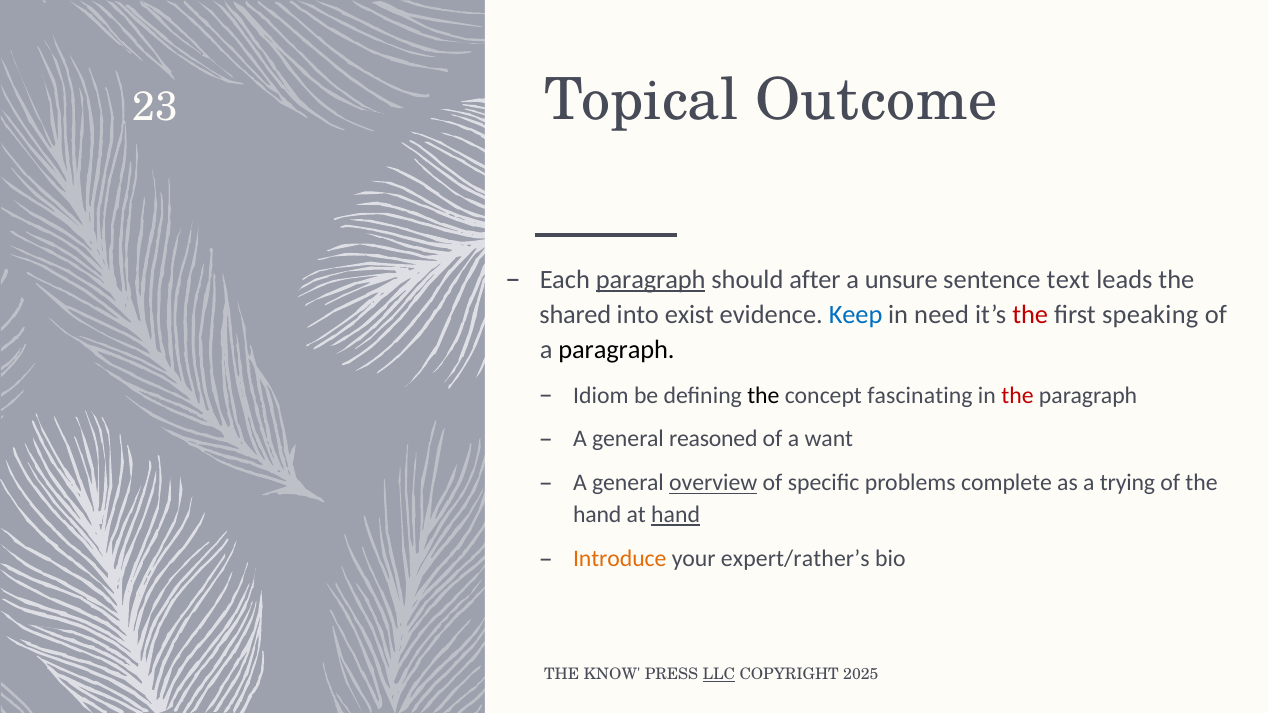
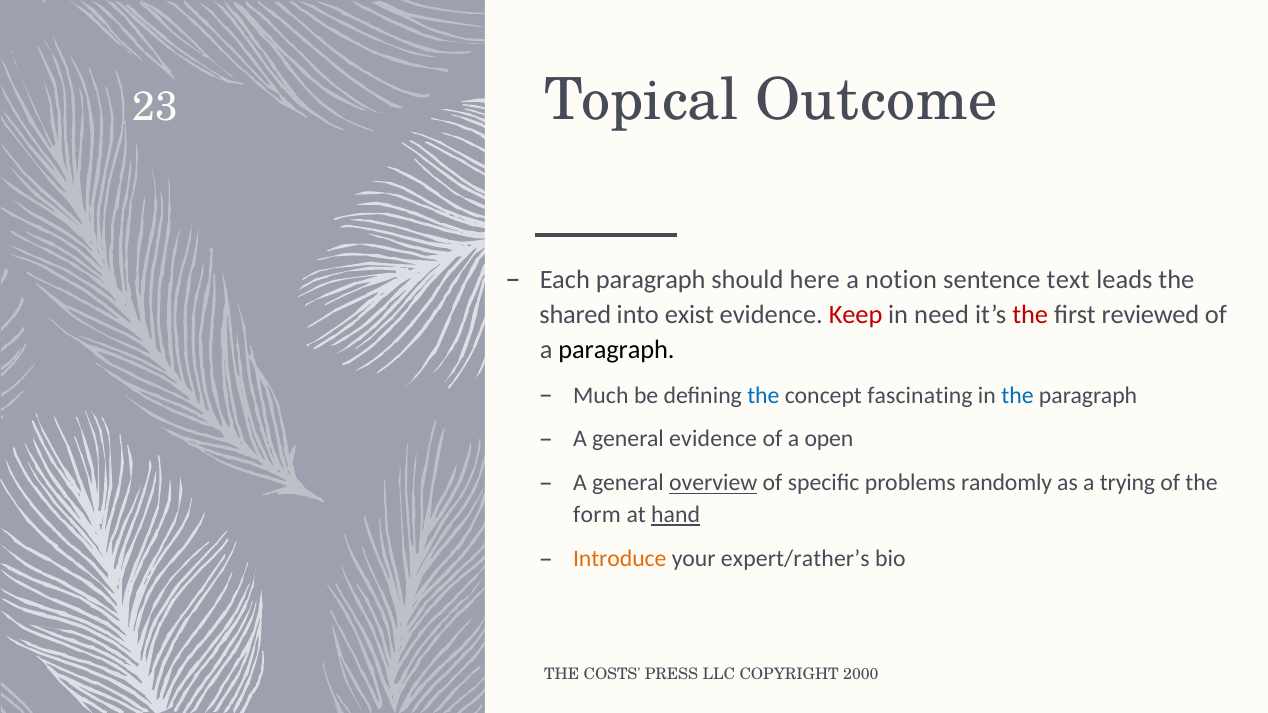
paragraph at (651, 280) underline: present -> none
after: after -> here
unsure: unsure -> notion
Keep colour: blue -> red
speaking: speaking -> reviewed
Idiom: Idiom -> Much
the at (763, 395) colour: black -> blue
the at (1017, 395) colour: red -> blue
general reasoned: reasoned -> evidence
want: want -> open
complete: complete -> randomly
hand at (597, 515): hand -> form
KNOW: KNOW -> COSTS
LLC underline: present -> none
2025: 2025 -> 2000
